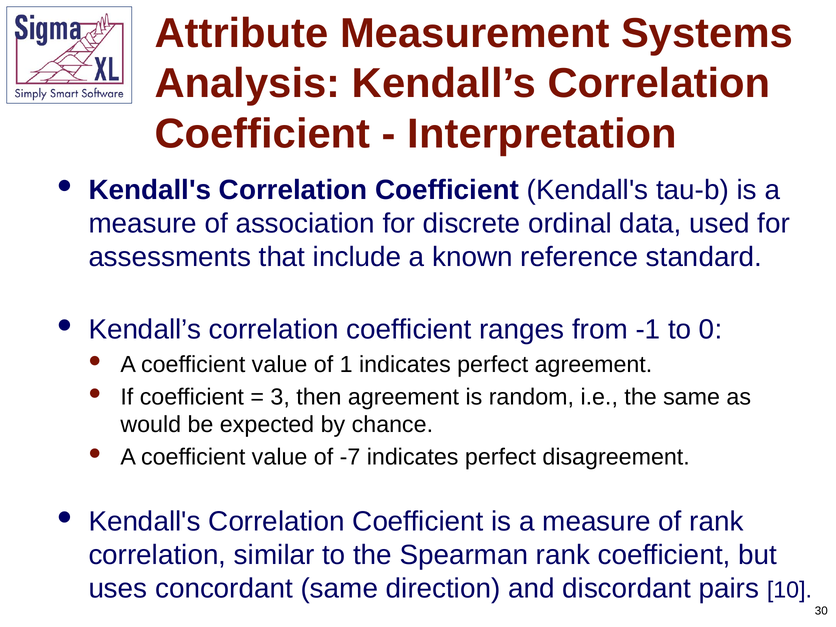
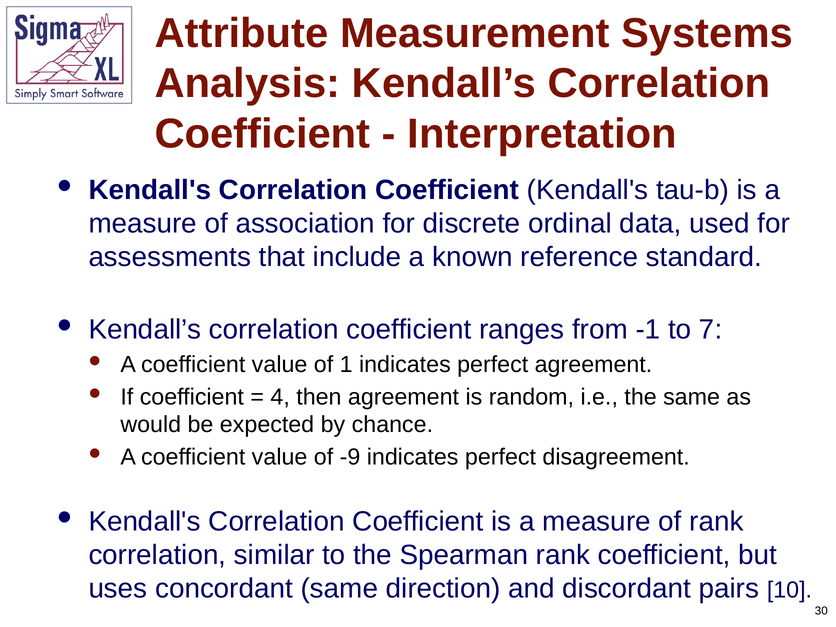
0: 0 -> 7
3: 3 -> 4
-7: -7 -> -9
